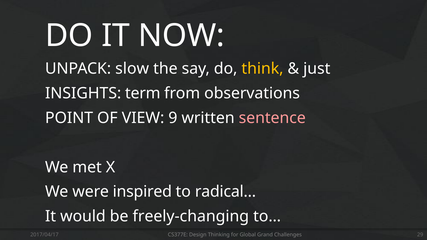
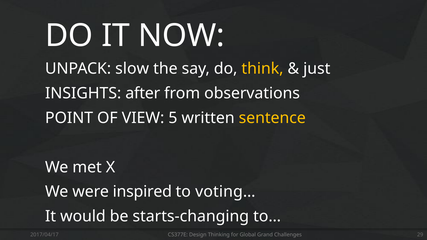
term: term -> after
9: 9 -> 5
sentence colour: pink -> yellow
radical…: radical… -> voting…
freely-changing: freely-changing -> starts-changing
